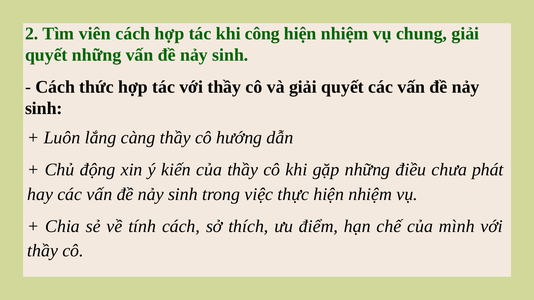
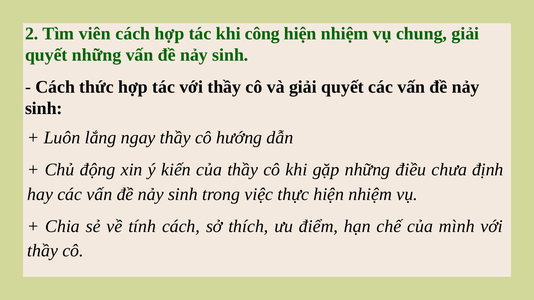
càng: càng -> ngay
phát: phát -> định
